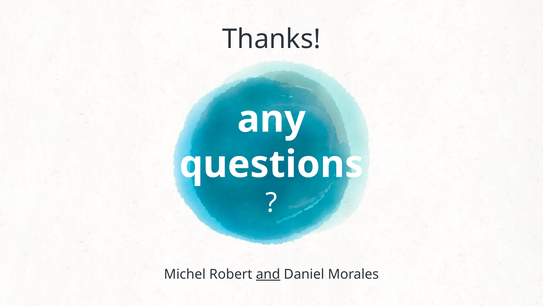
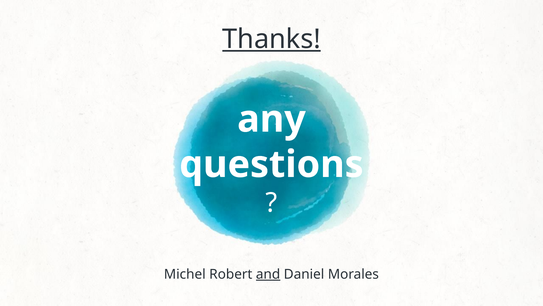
Thanks underline: none -> present
